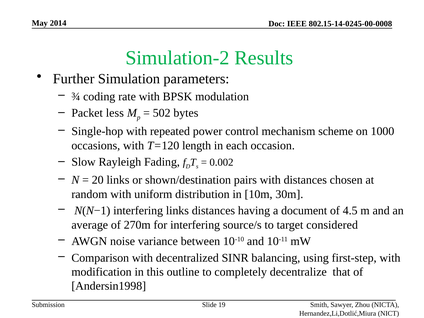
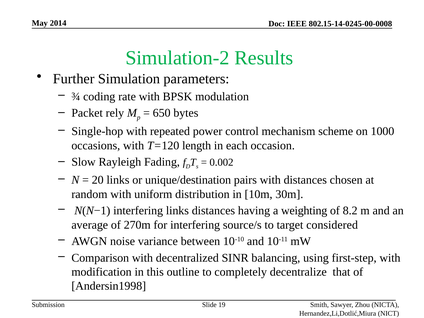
less: less -> rely
502: 502 -> 650
shown/destination: shown/destination -> unique/destination
document: document -> weighting
4.5: 4.5 -> 8.2
